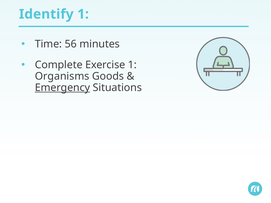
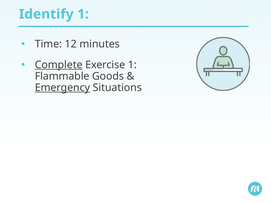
56: 56 -> 12
Complete underline: none -> present
Organisms: Organisms -> Flammable
